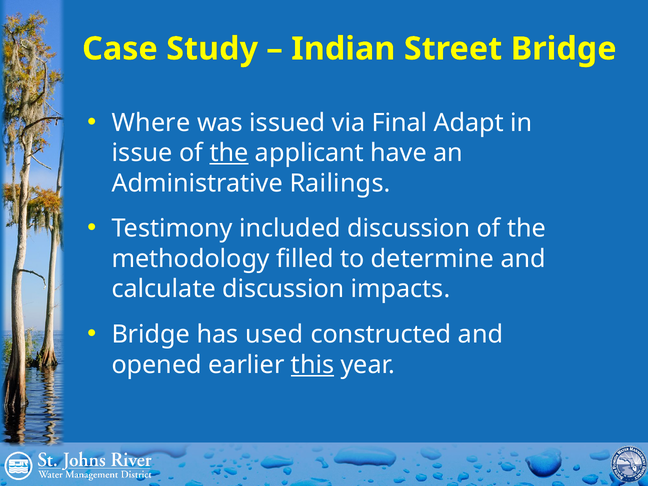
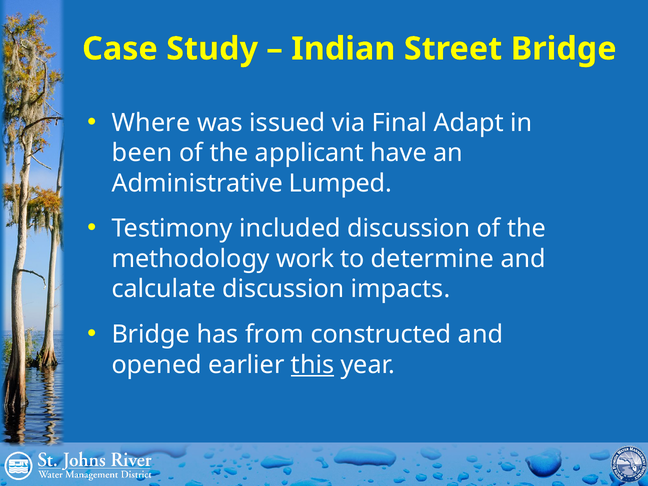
issue: issue -> been
the at (229, 153) underline: present -> none
Railings: Railings -> Lumped
filled: filled -> work
used: used -> from
